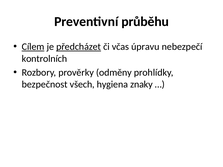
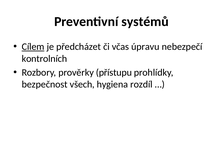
průběhu: průběhu -> systémů
předcházet underline: present -> none
odměny: odměny -> přístupu
znaky: znaky -> rozdíl
